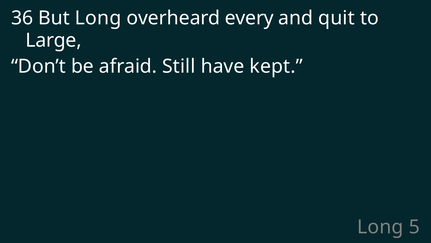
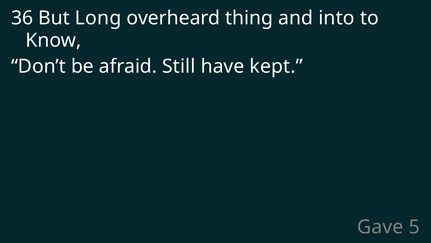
every: every -> thing
quit: quit -> into
Large: Large -> Know
Long at (380, 226): Long -> Gave
